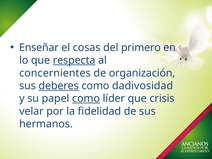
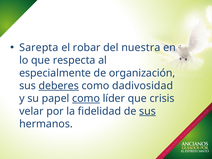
Enseñar: Enseñar -> Sarepta
cosas: cosas -> robar
primero: primero -> nuestra
respecta underline: present -> none
concernientes: concernientes -> especialmente
sus at (147, 111) underline: none -> present
